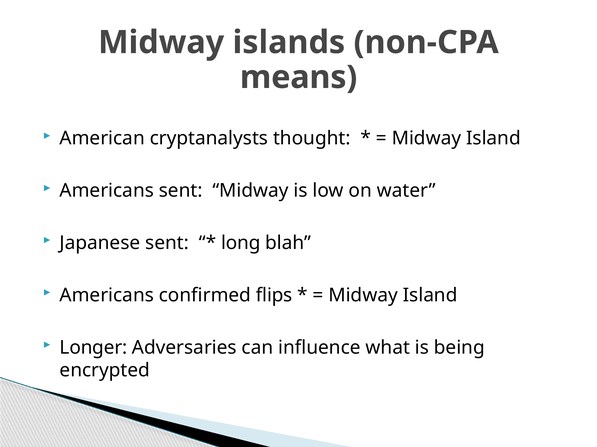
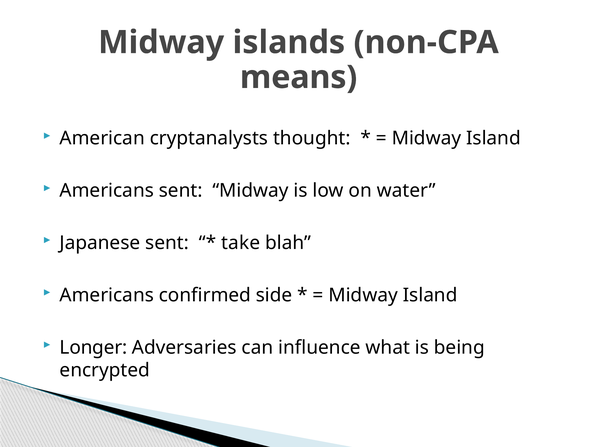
long: long -> take
flips: flips -> side
